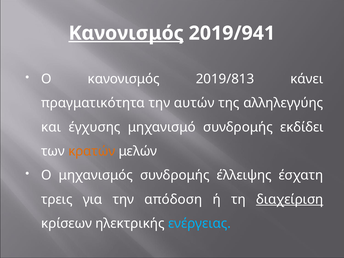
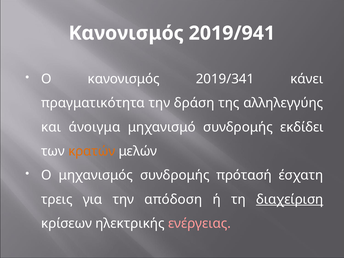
Κανονισμός at (126, 33) underline: present -> none
2019/813: 2019/813 -> 2019/341
αυτών: αυτών -> δράση
έγχυσης: έγχυσης -> άνοιγμα
έλλειψης: έλλειψης -> πρότασή
ενέργειας colour: light blue -> pink
